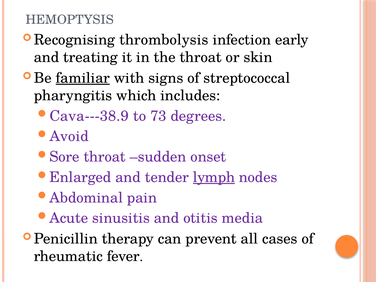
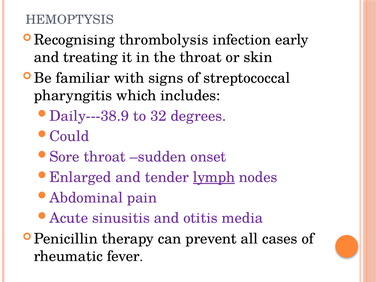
familiar underline: present -> none
Cava---38.9: Cava---38.9 -> Daily---38.9
73: 73 -> 32
Avoid: Avoid -> Could
